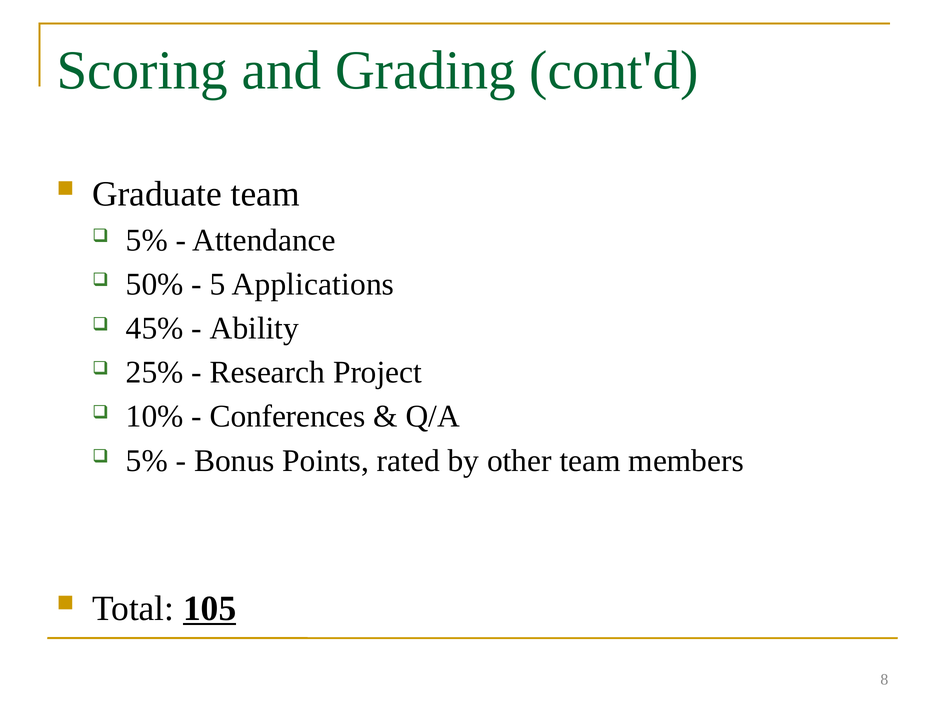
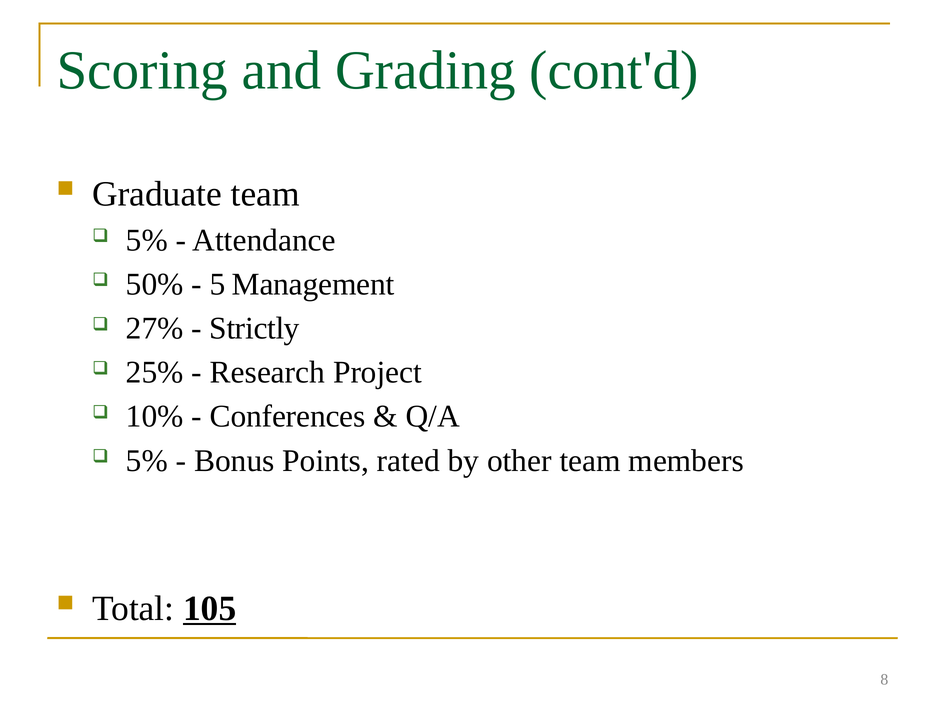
Applications: Applications -> Management
45%: 45% -> 27%
Ability: Ability -> Strictly
